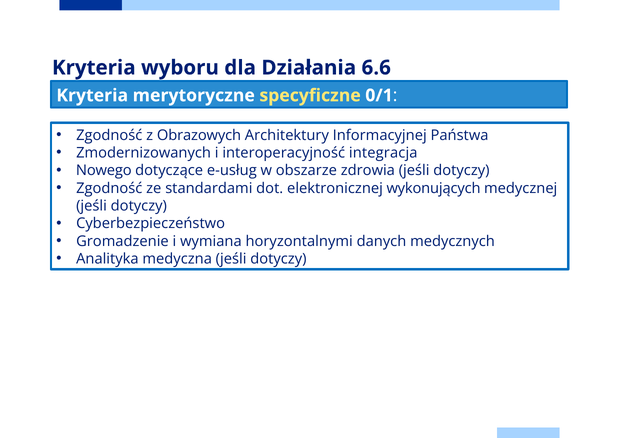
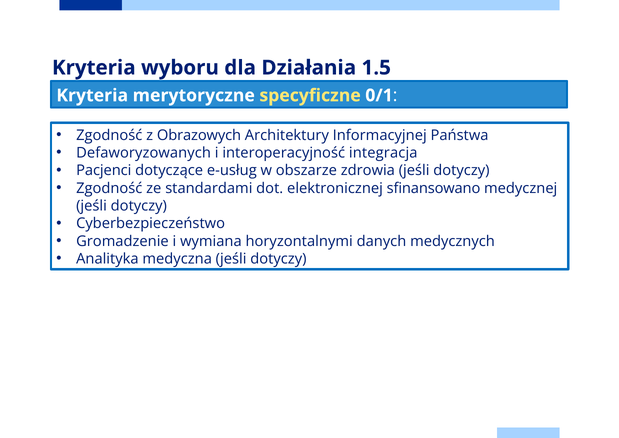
6.6: 6.6 -> 1.5
Zmodernizowanych: Zmodernizowanych -> Defaworyzowanych
Nowego: Nowego -> Pacjenci
wykonujących: wykonujących -> sfinansowano
